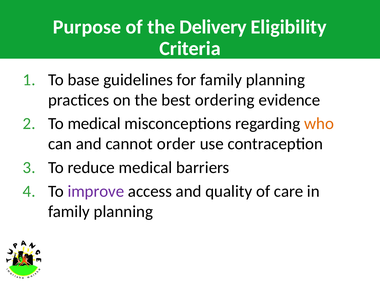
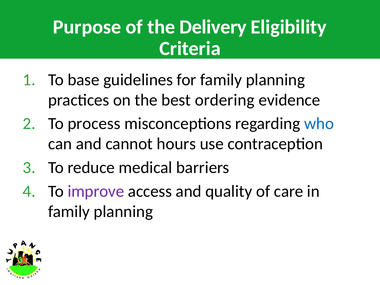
To medical: medical -> process
who colour: orange -> blue
order: order -> hours
